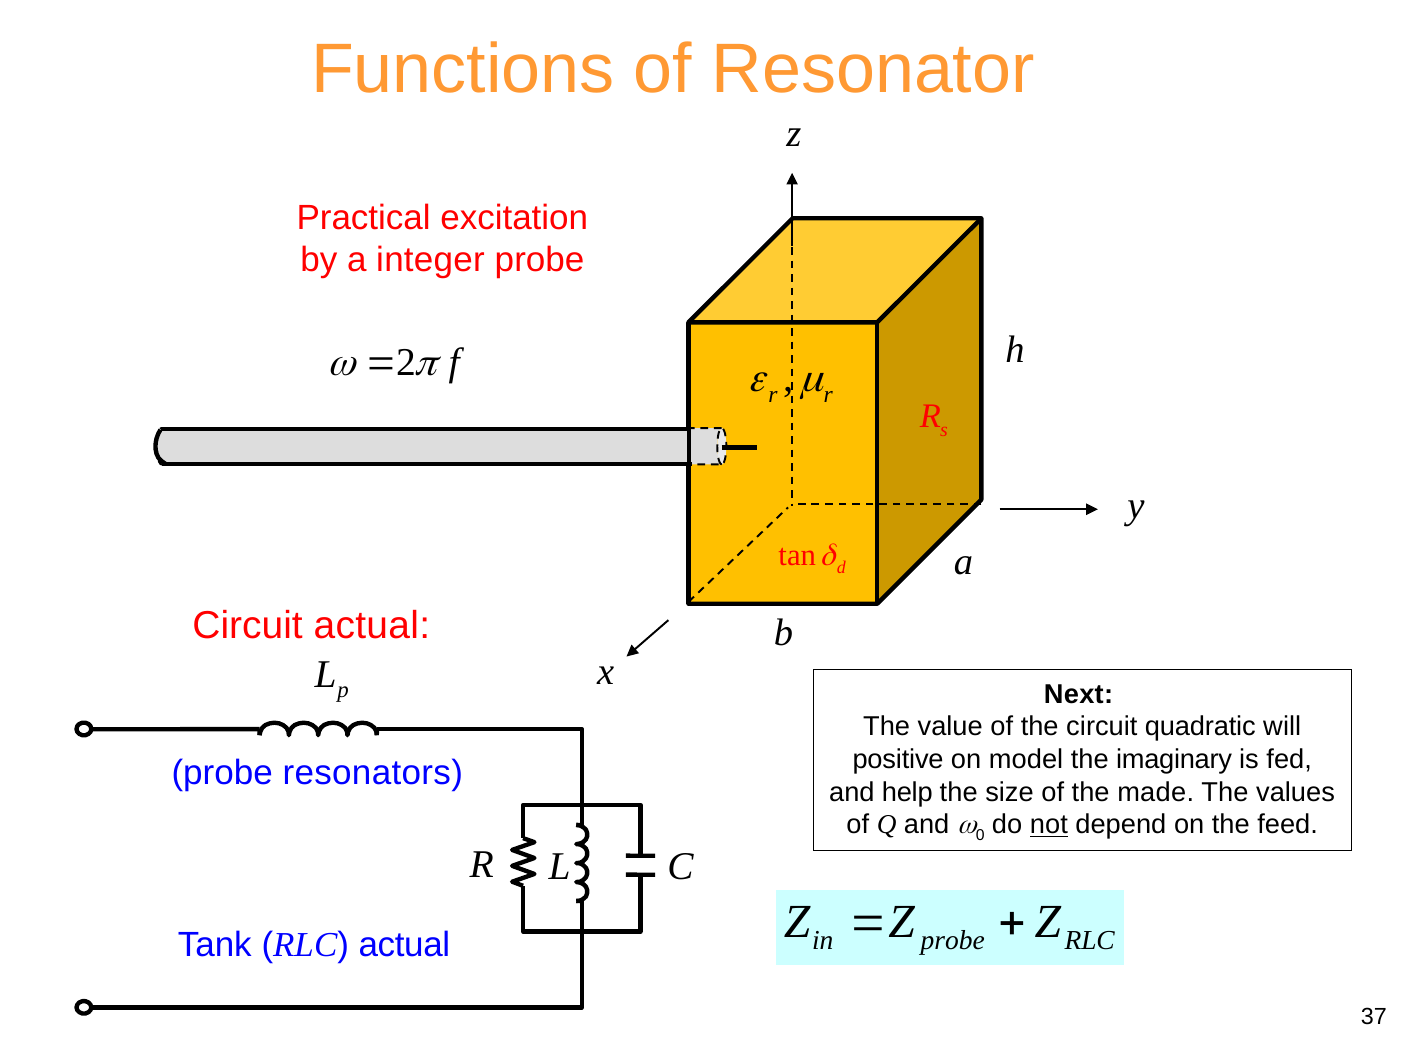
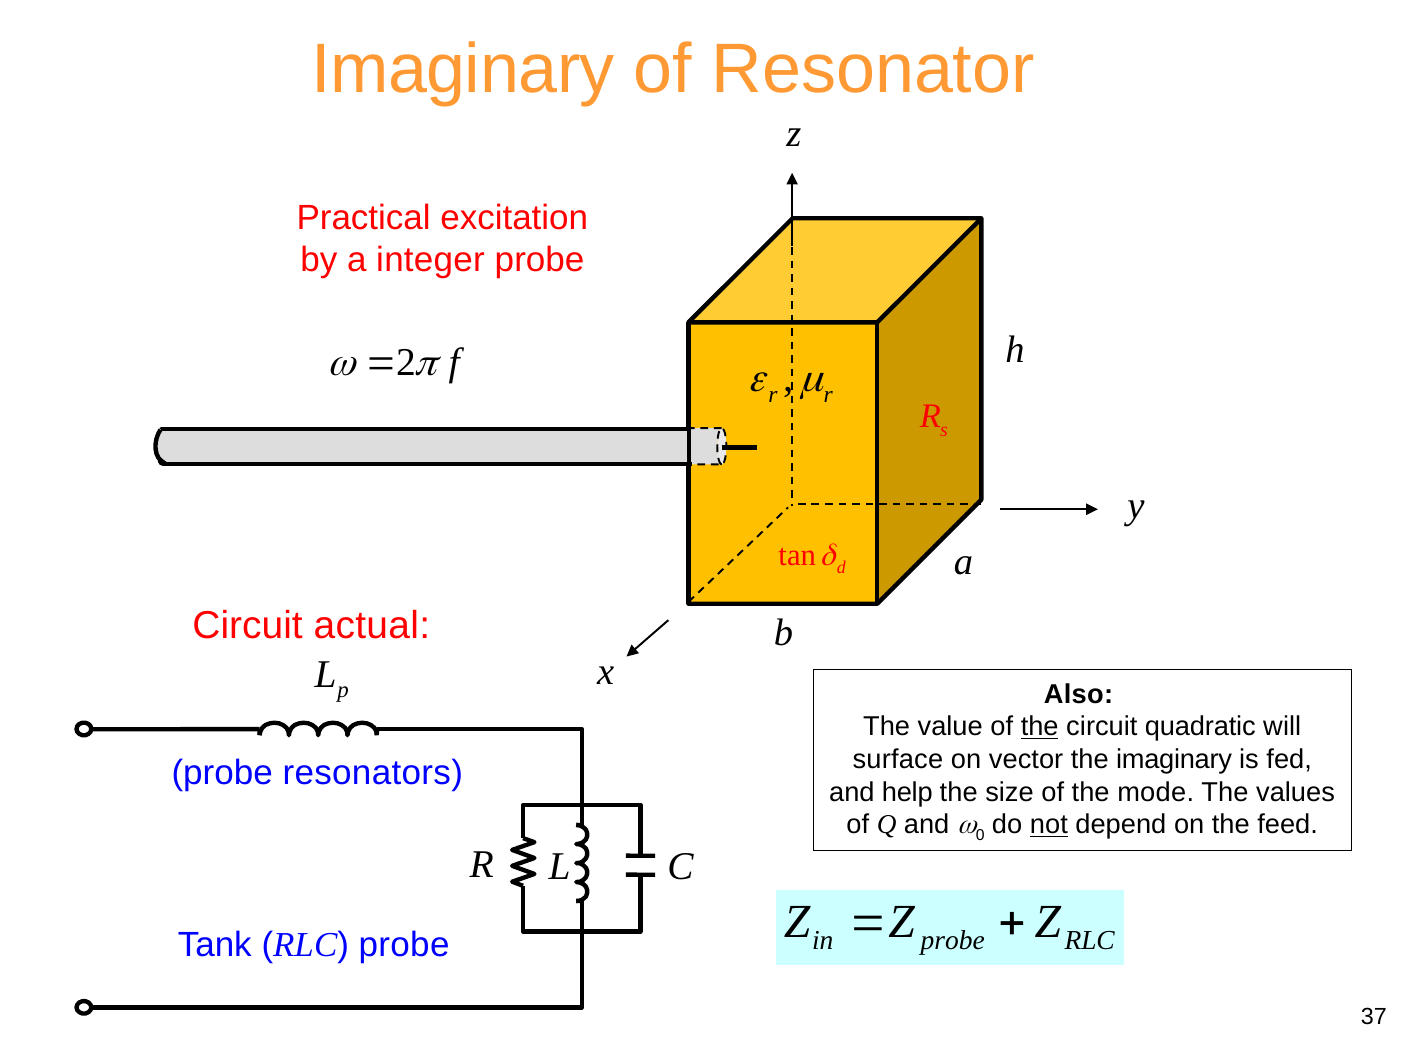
Functions at (463, 70): Functions -> Imaginary
Next: Next -> Also
the at (1040, 727) underline: none -> present
positive: positive -> surface
model: model -> vector
made: made -> mode
RLC actual: actual -> probe
